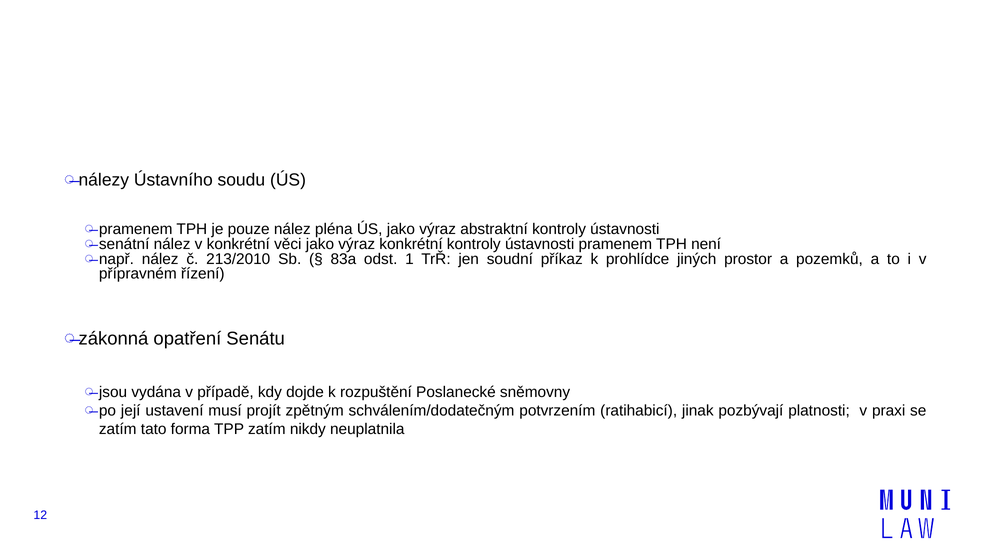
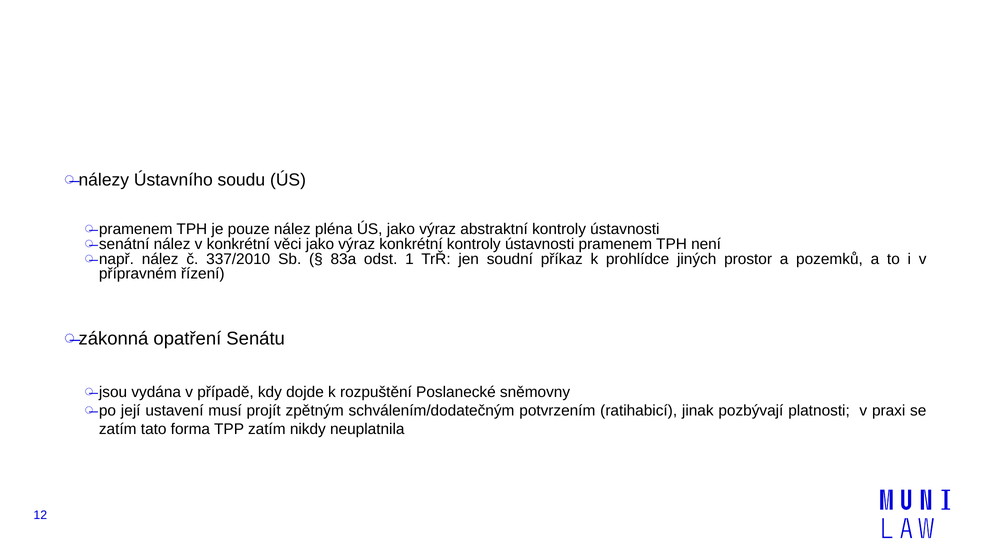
213/2010: 213/2010 -> 337/2010
